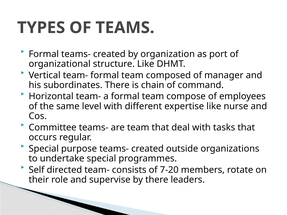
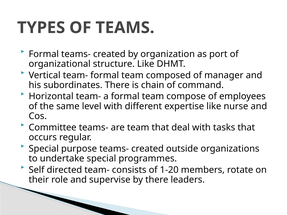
7-20: 7-20 -> 1-20
